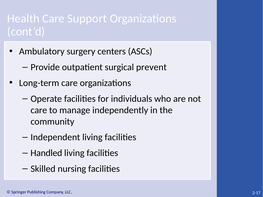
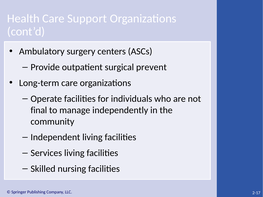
care at (39, 110): care -> final
Handled: Handled -> Services
